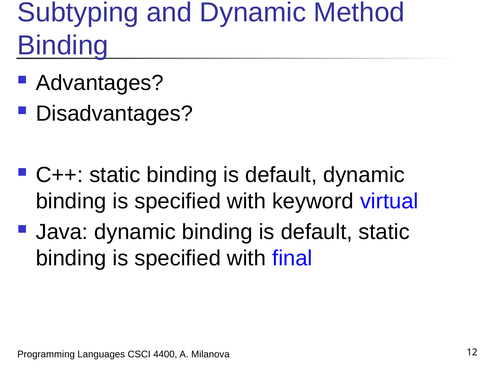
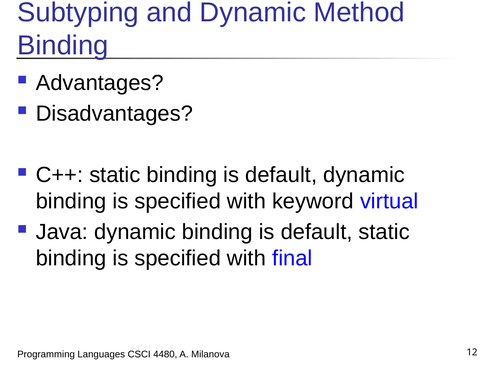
4400: 4400 -> 4480
